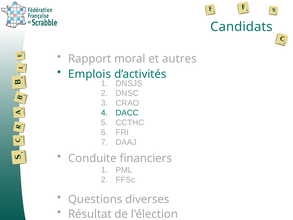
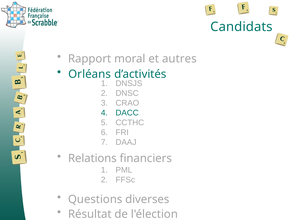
Emplois: Emplois -> Orléans
Conduite: Conduite -> Relations
